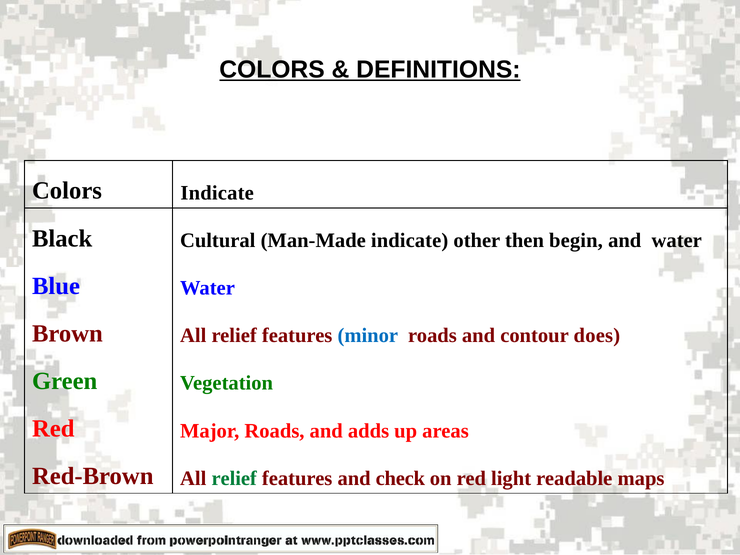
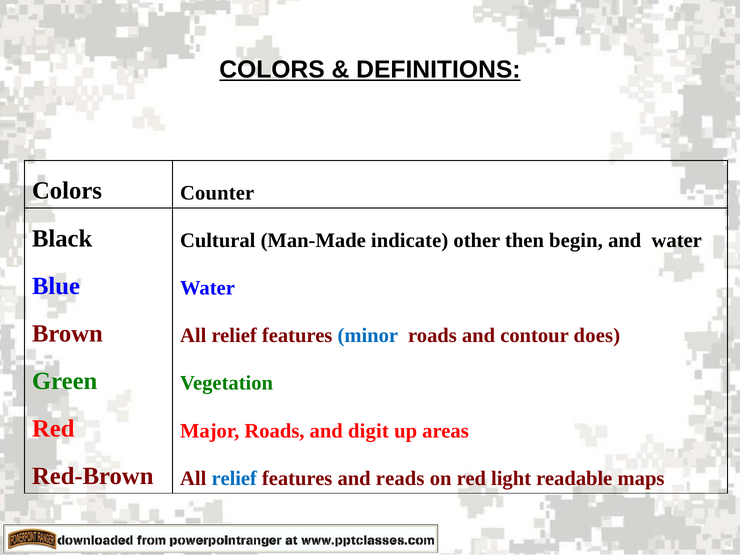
Colors Indicate: Indicate -> Counter
adds: adds -> digit
relief at (234, 478) colour: green -> blue
check: check -> reads
